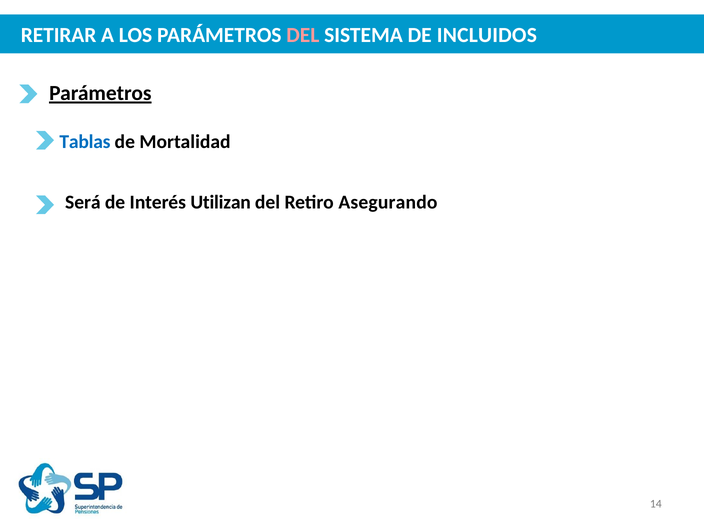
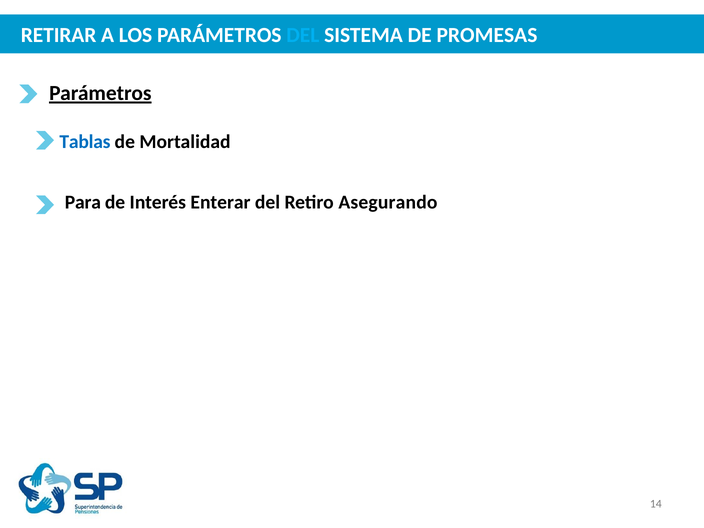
DEL at (303, 35) colour: pink -> light blue
INCLUIDOS: INCLUIDOS -> PROMESAS
Será: Será -> Para
Utilizan: Utilizan -> Enterar
